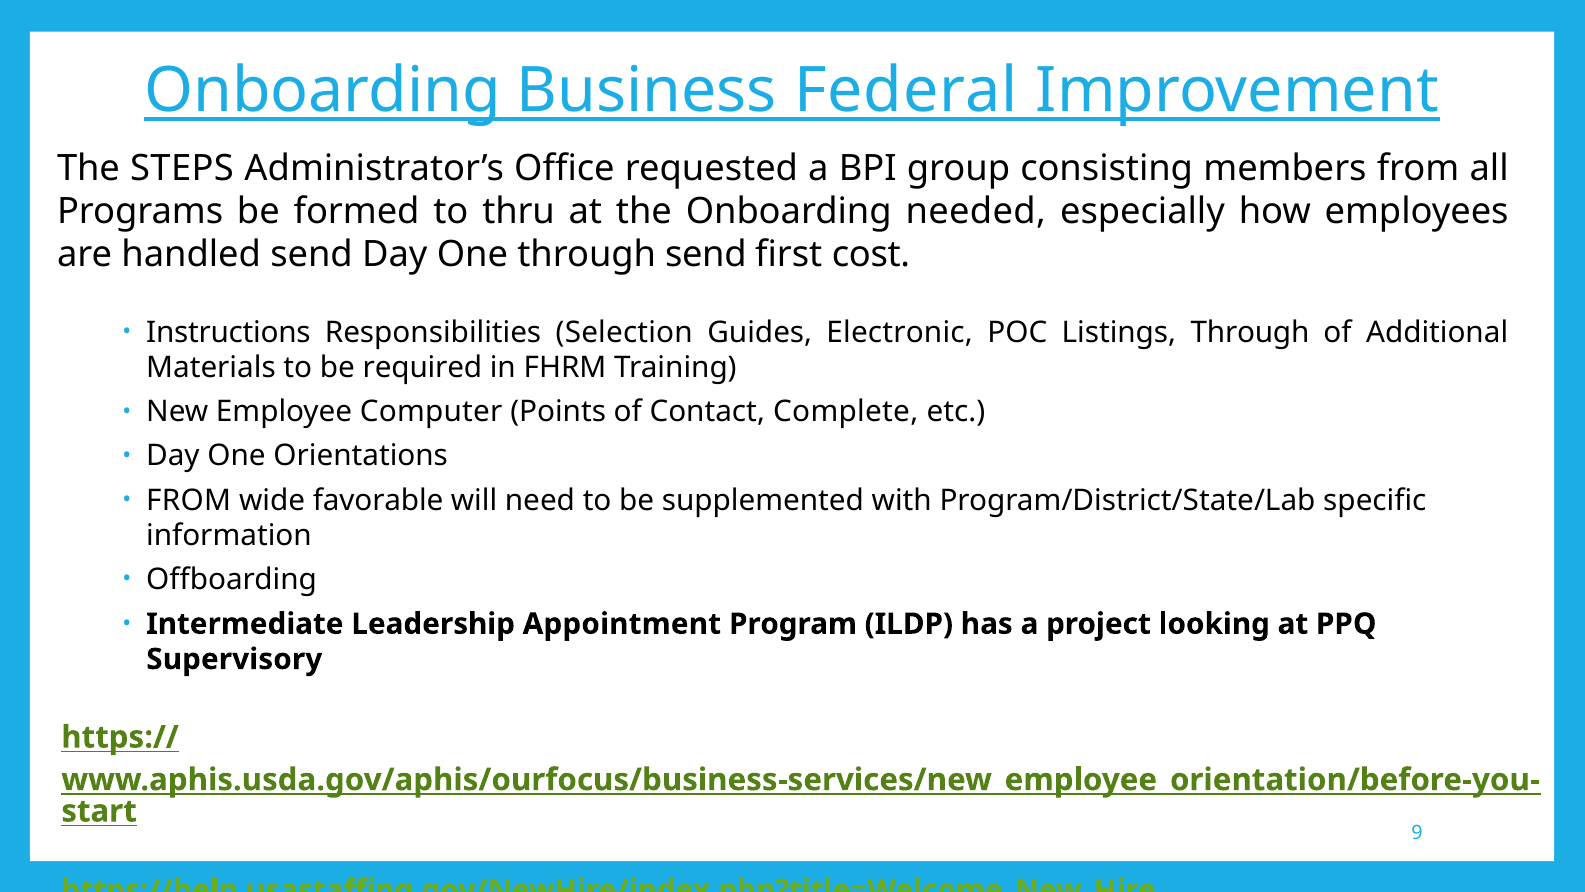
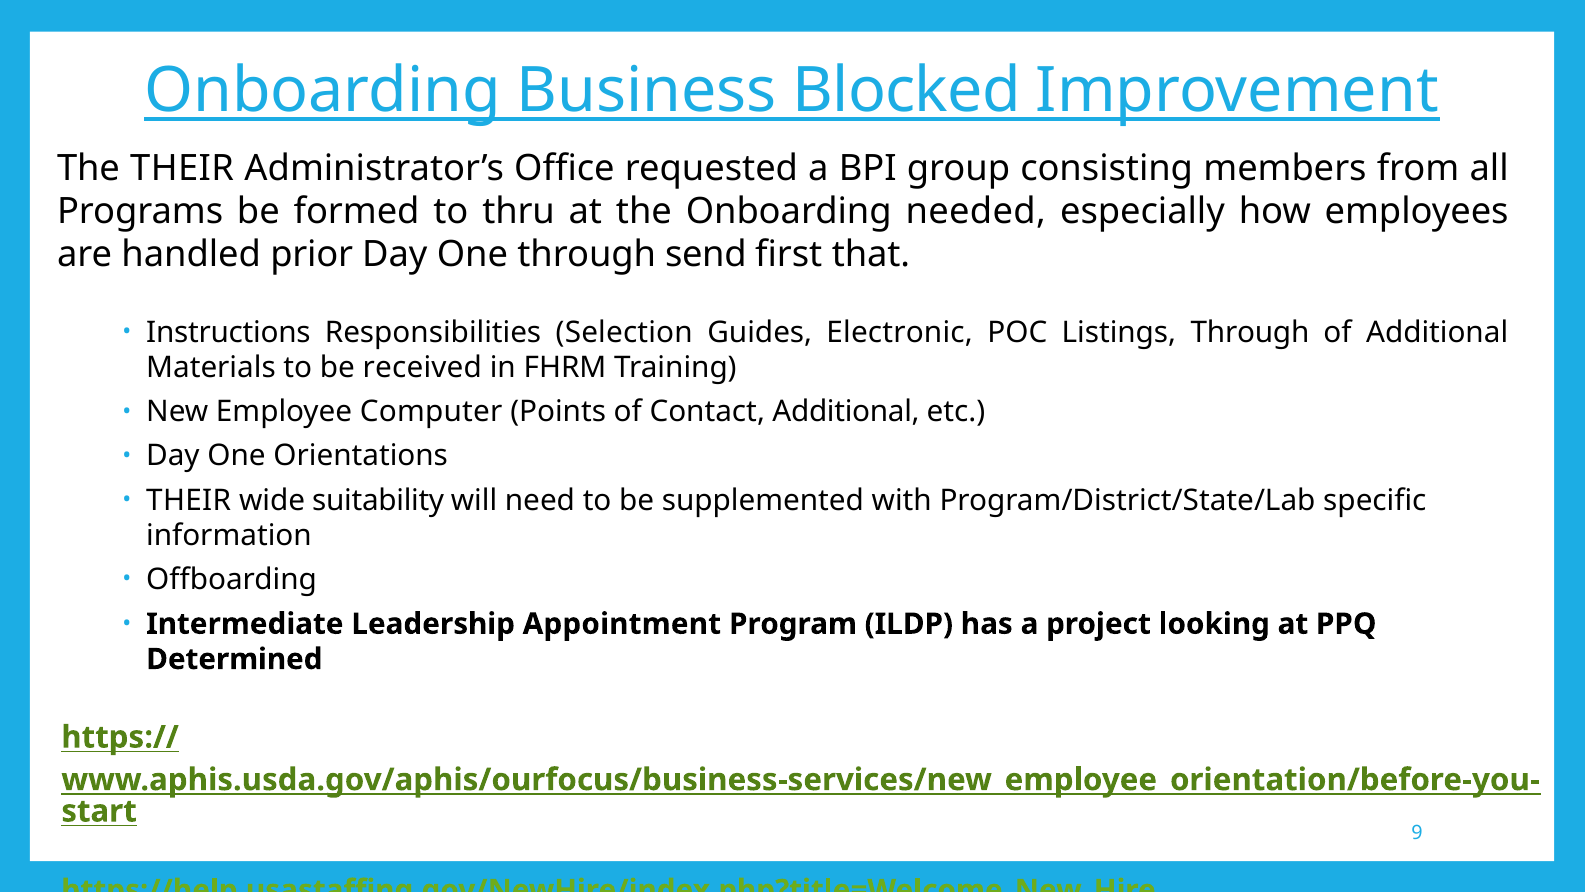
Federal: Federal -> Blocked
The STEPS: STEPS -> THEIR
handled send: send -> prior
cost: cost -> that
required: required -> received
Contact Complete: Complete -> Additional
FROM at (189, 500): FROM -> THEIR
favorable: favorable -> suitability
Supervisory: Supervisory -> Determined
